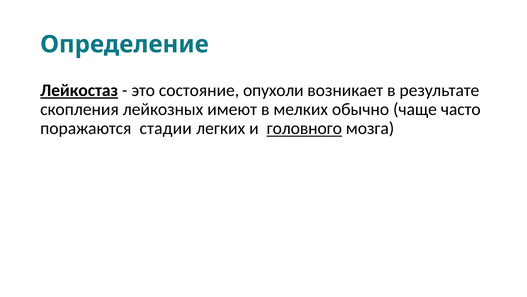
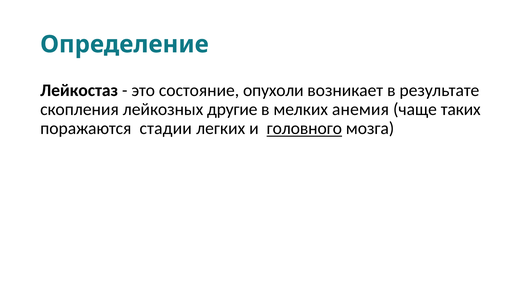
Лейкостаз underline: present -> none
имеют: имеют -> другие
обычно: обычно -> анемия
часто: часто -> таких
